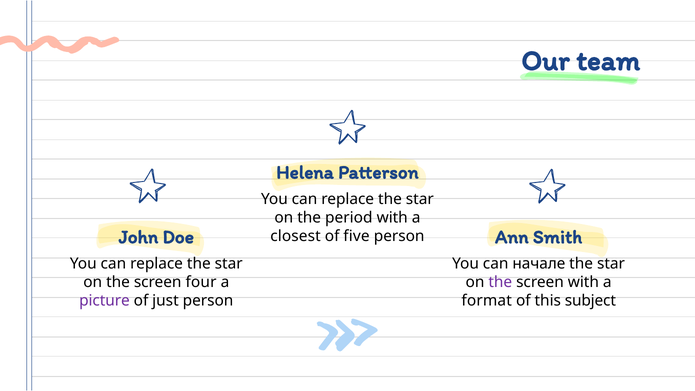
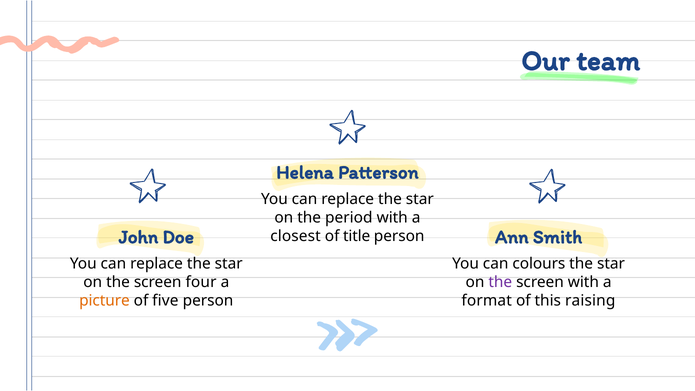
five: five -> title
начале: начале -> colours
picture colour: purple -> orange
just: just -> five
subject: subject -> raising
